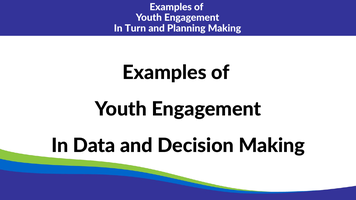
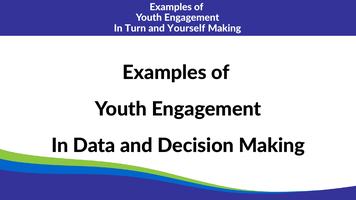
Planning: Planning -> Yourself
